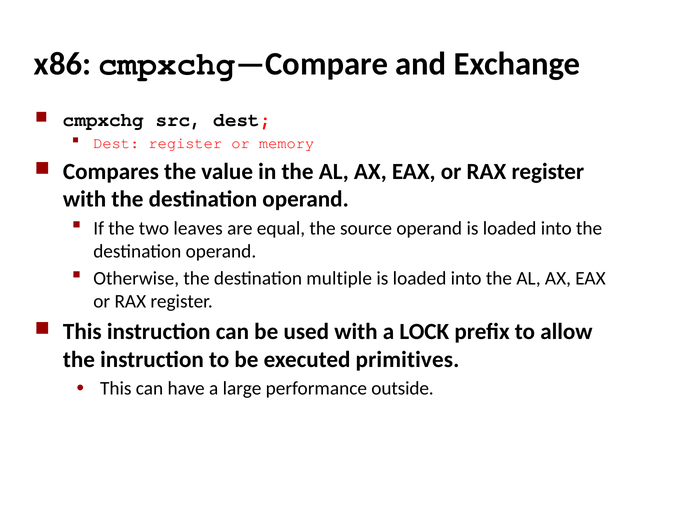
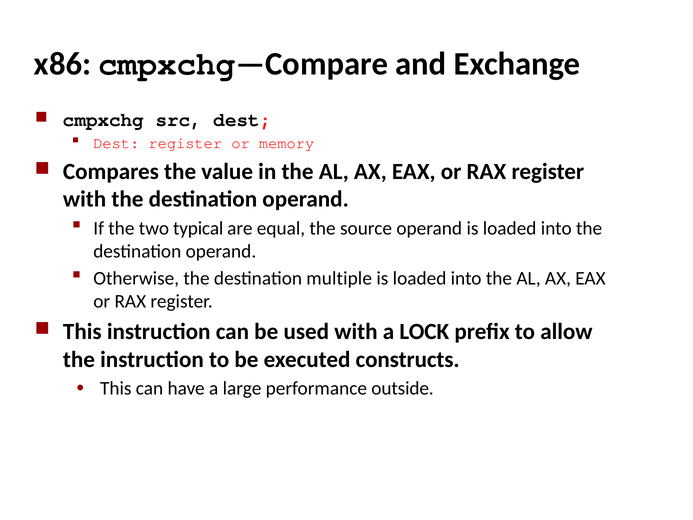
leaves: leaves -> typical
primitives: primitives -> constructs
